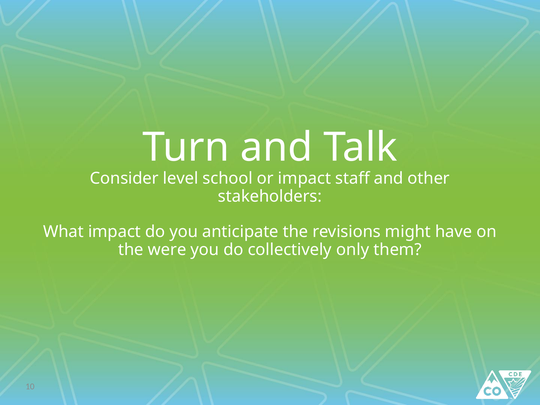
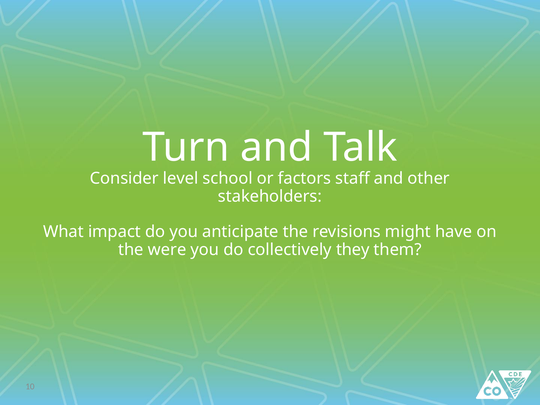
or impact: impact -> factors
only: only -> they
